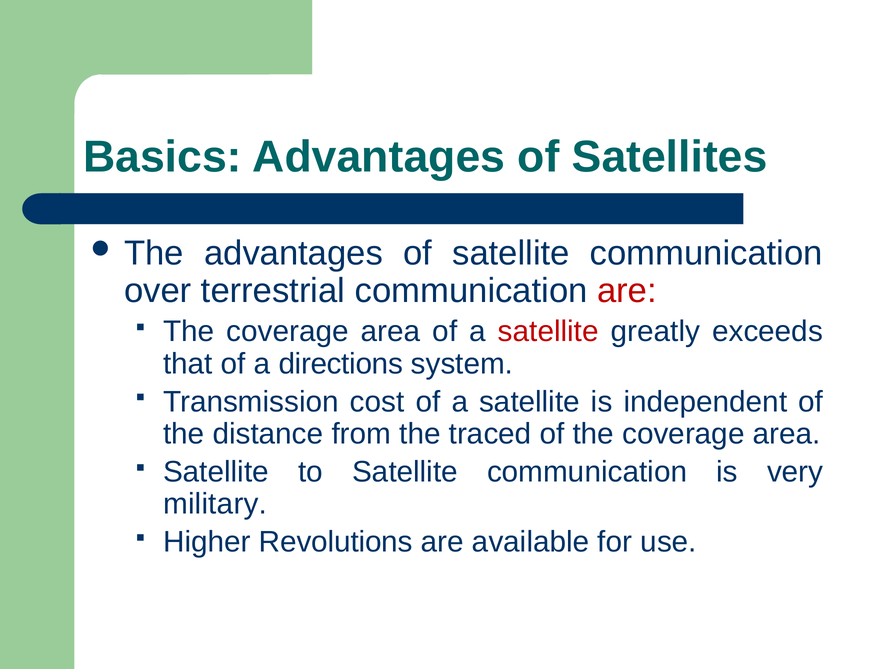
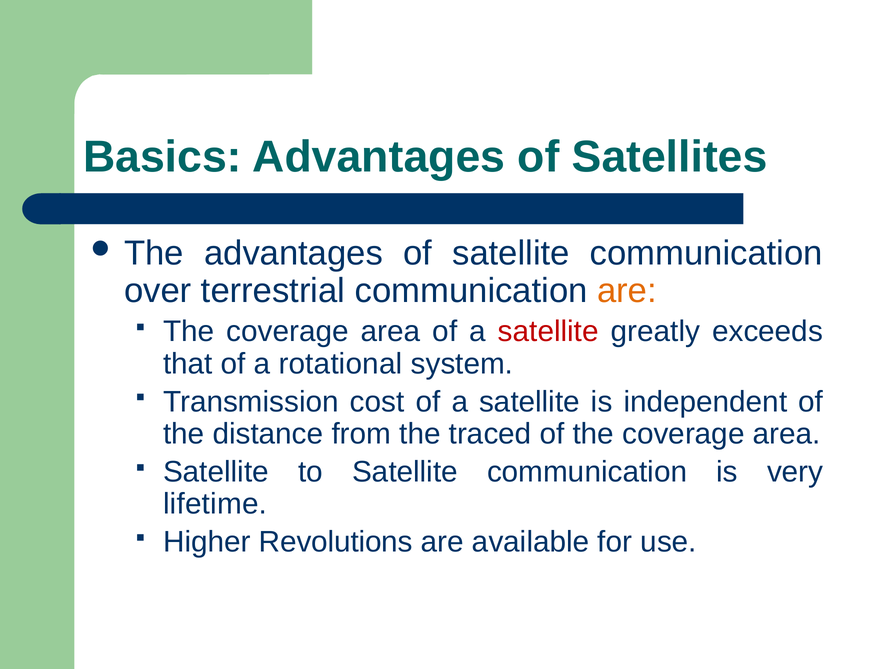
are at (627, 291) colour: red -> orange
directions: directions -> rotational
military: military -> lifetime
